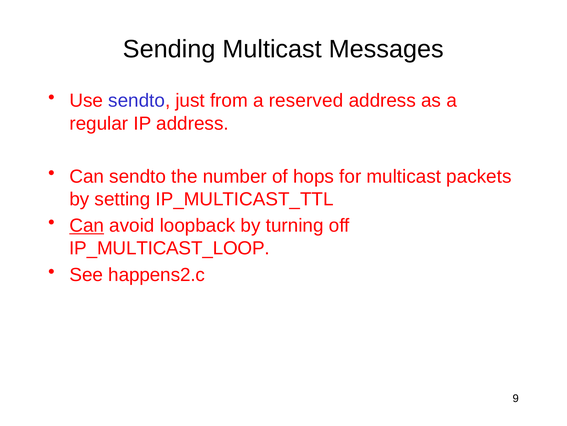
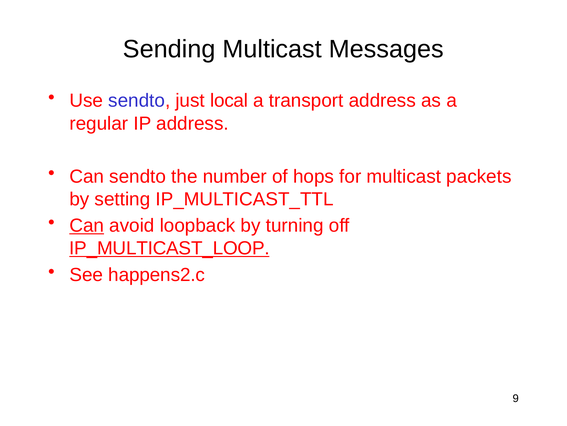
from: from -> local
reserved: reserved -> transport
IP_MULTICAST_LOOP underline: none -> present
